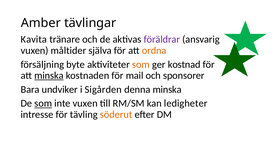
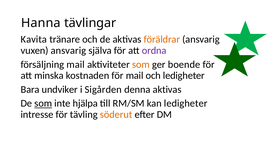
Amber: Amber -> Hanna
föräldrar colour: purple -> orange
vuxen måltider: måltider -> ansvarig
ordna colour: orange -> purple
försäljning byte: byte -> mail
kostnad: kostnad -> boende
minska at (49, 76) underline: present -> none
och sponsorer: sponsorer -> ledigheter
denna minska: minska -> aktivas
inte vuxen: vuxen -> hjälpa
